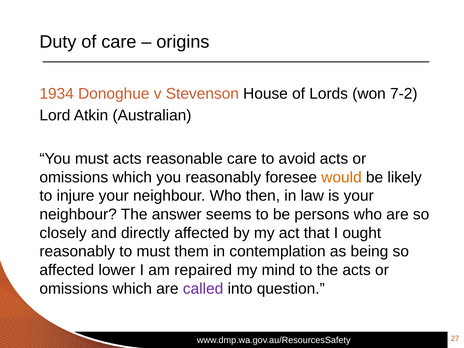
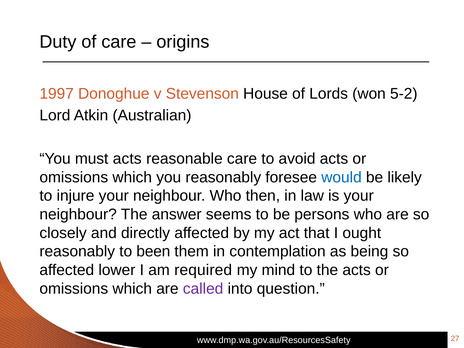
1934: 1934 -> 1997
7-2: 7-2 -> 5-2
would colour: orange -> blue
to must: must -> been
repaired: repaired -> required
